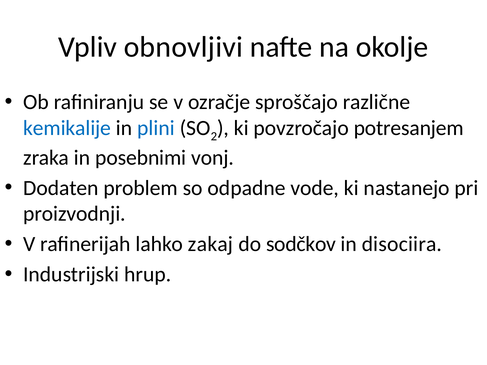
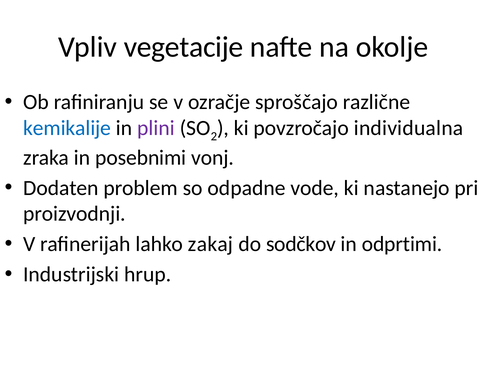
obnovljivi: obnovljivi -> vegetacije
plini colour: blue -> purple
potresanjem: potresanjem -> individualna
disociira: disociira -> odprtimi
